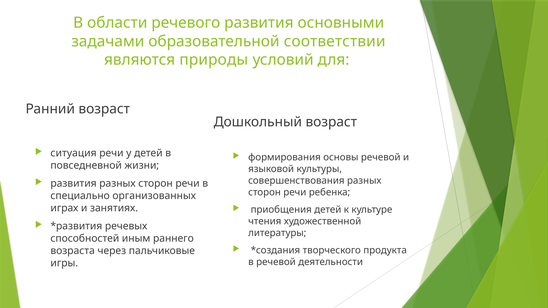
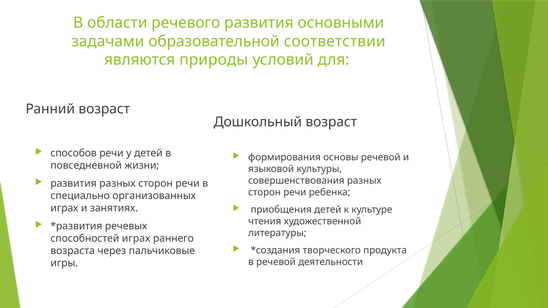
ситуация: ситуация -> способов
способностей иным: иным -> играх
